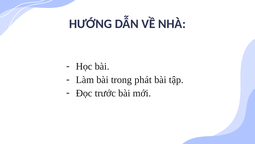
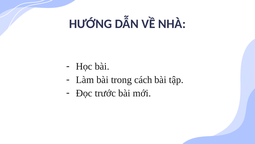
phát: phát -> cách
